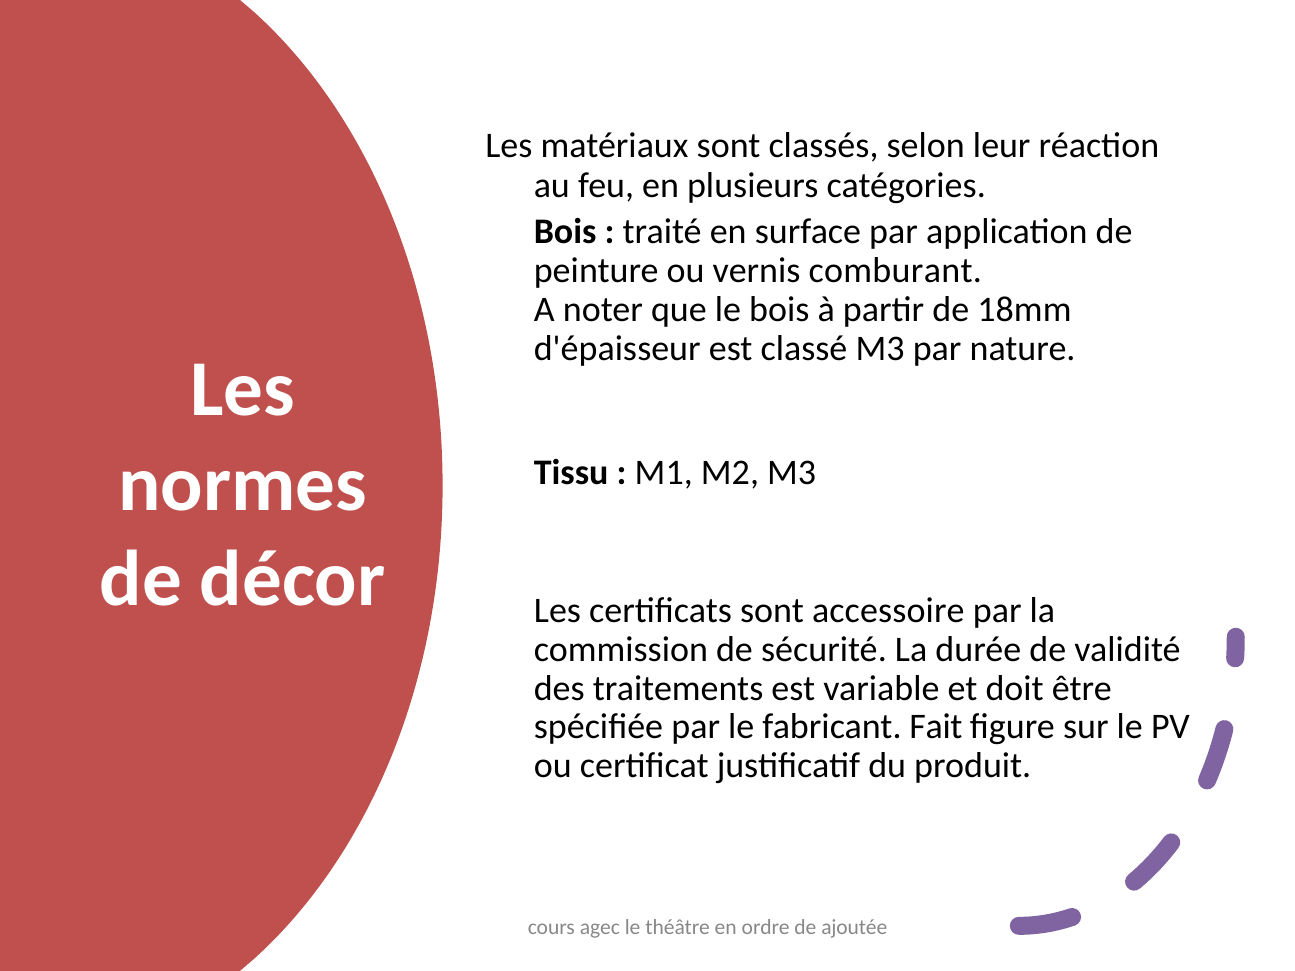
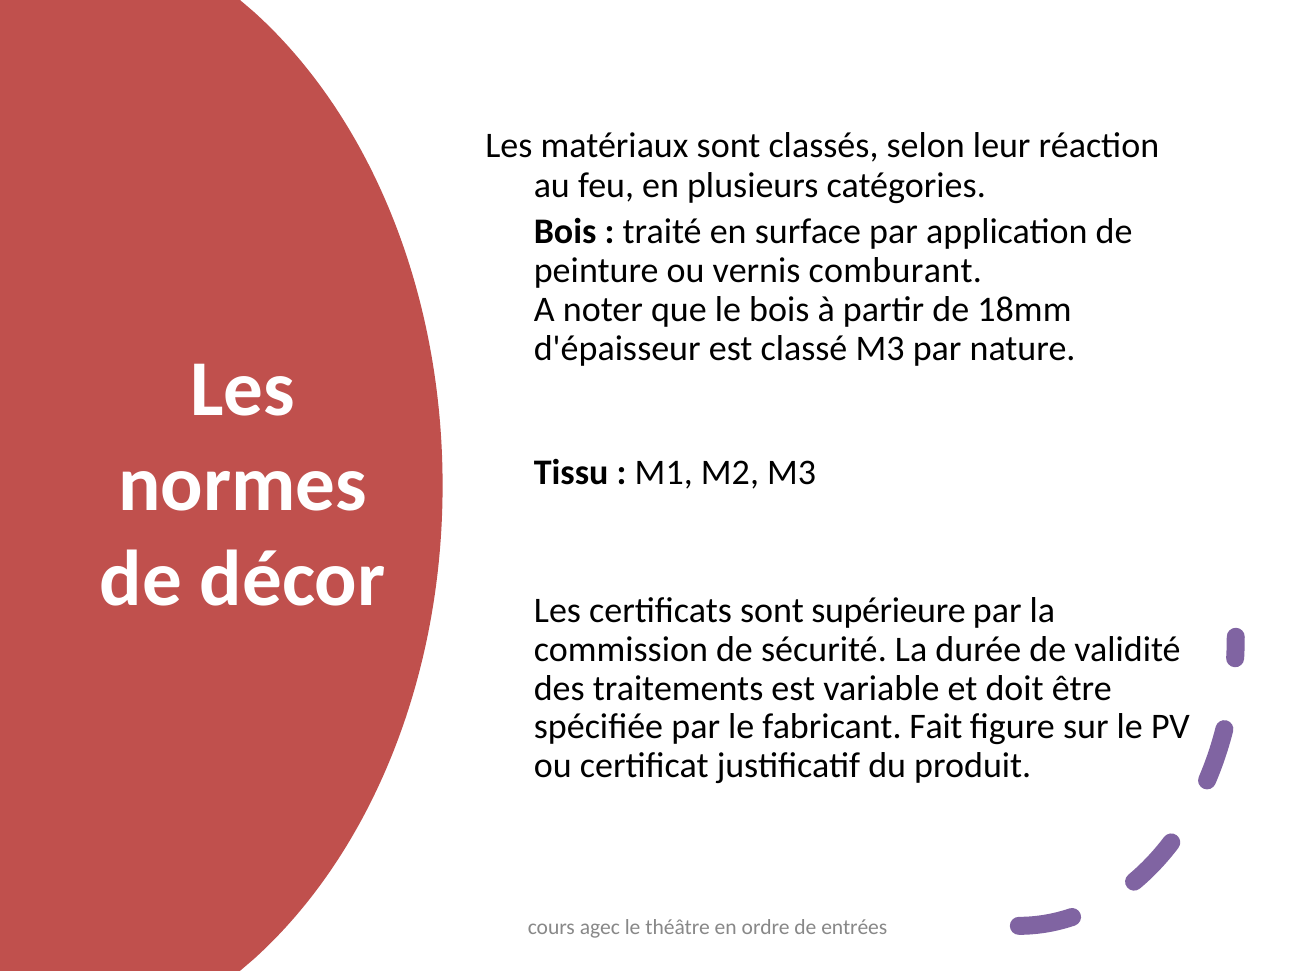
accessoire: accessoire -> supérieure
ajoutée: ajoutée -> entrées
